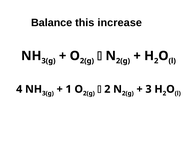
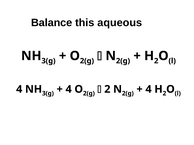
increase: increase -> aqueous
1 at (69, 89): 1 -> 4
3 at (149, 89): 3 -> 4
